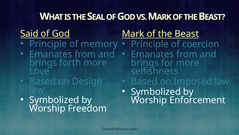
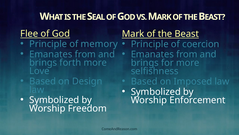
Said: Said -> Flee
